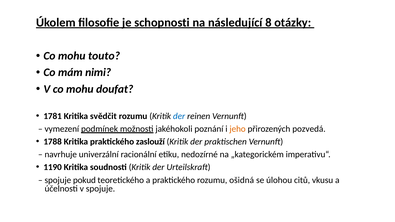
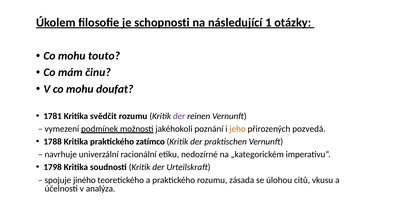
8: 8 -> 1
nimi: nimi -> činu
der at (179, 116) colour: blue -> purple
zaslouží: zaslouží -> zatímco
1190: 1190 -> 1798
pokud: pokud -> jiného
ošidná: ošidná -> zásada
v spojuje: spojuje -> analýza
